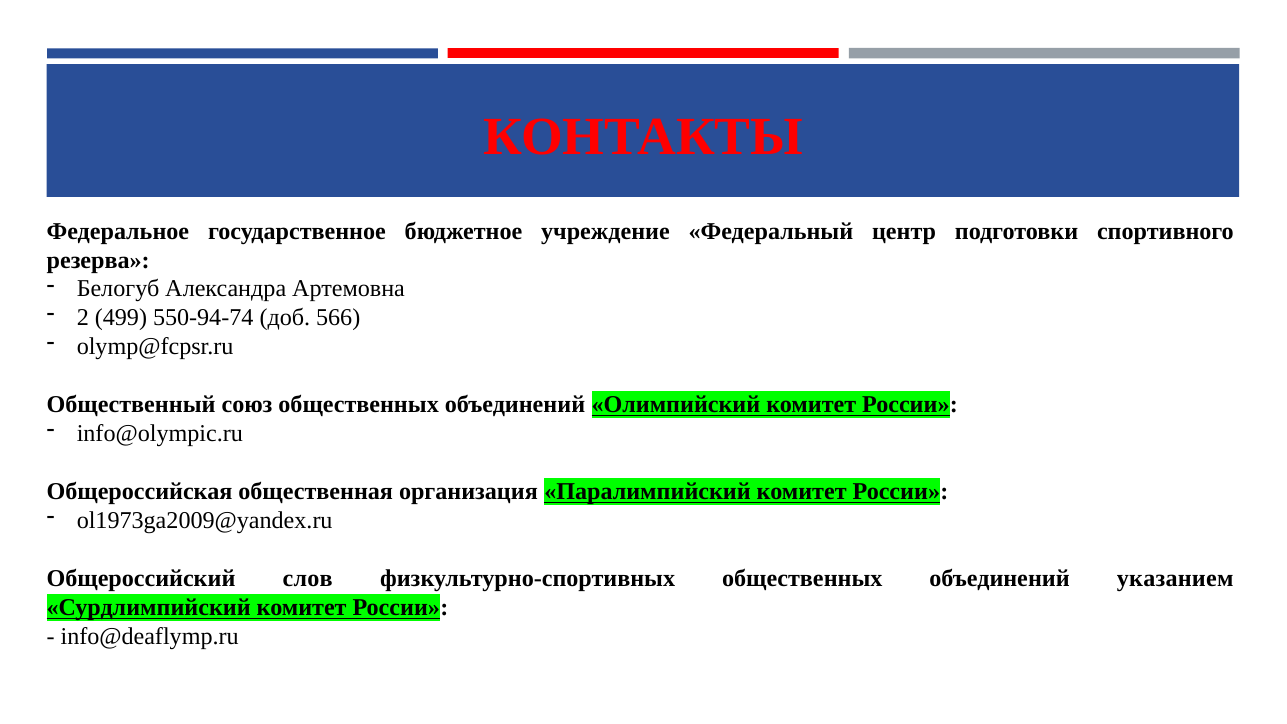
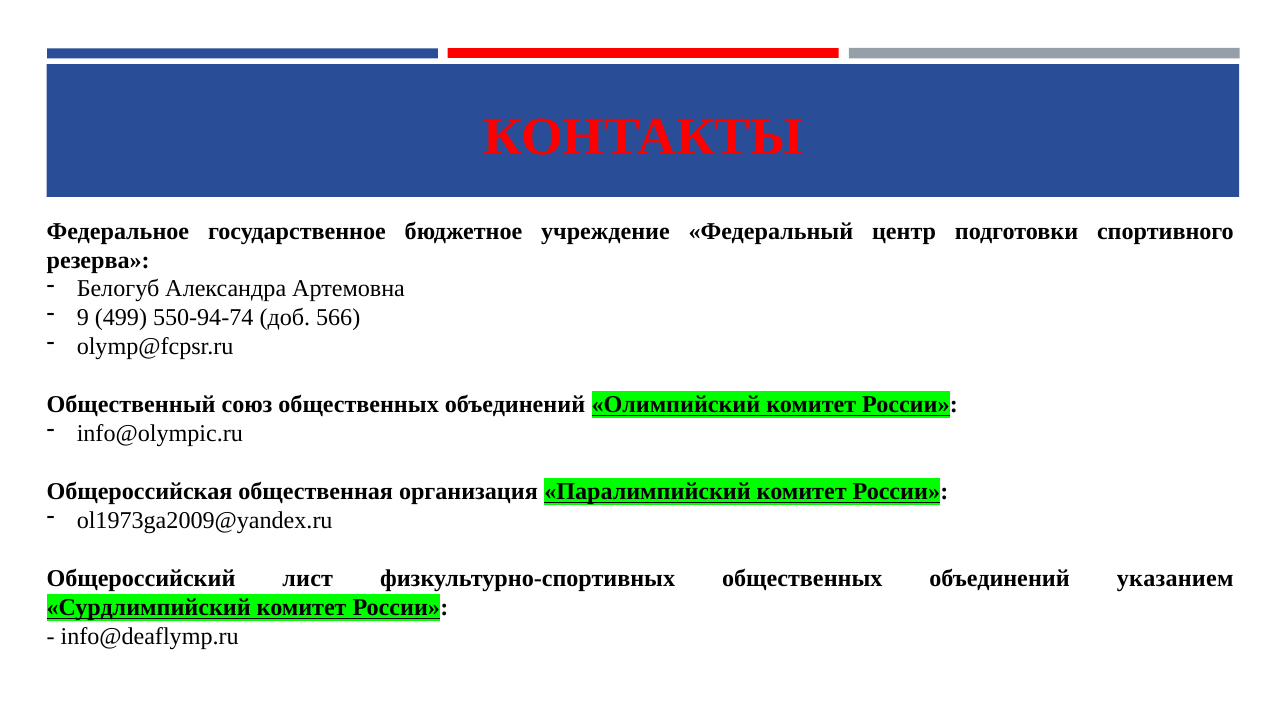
2: 2 -> 9
слов: слов -> лист
